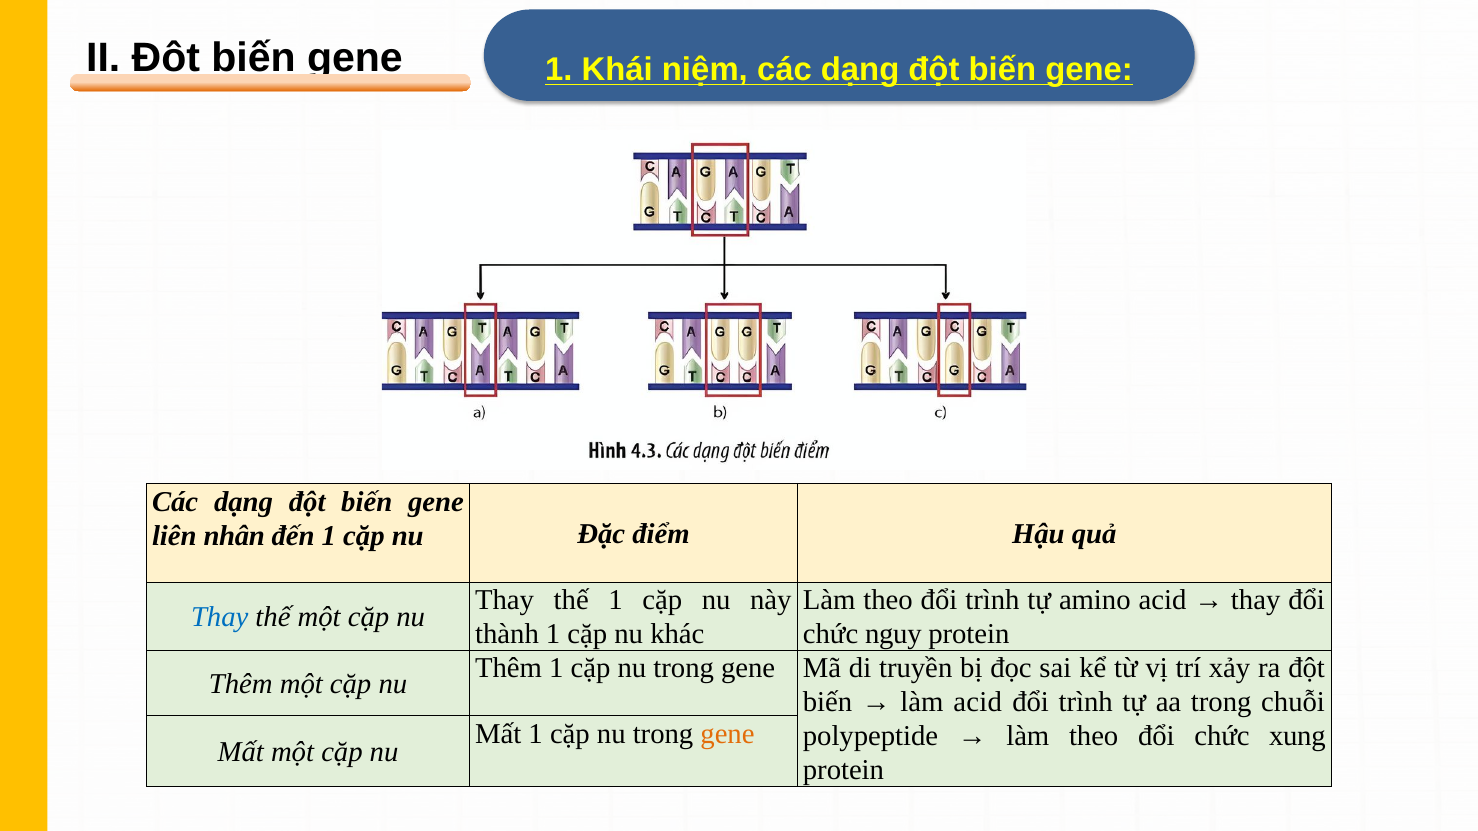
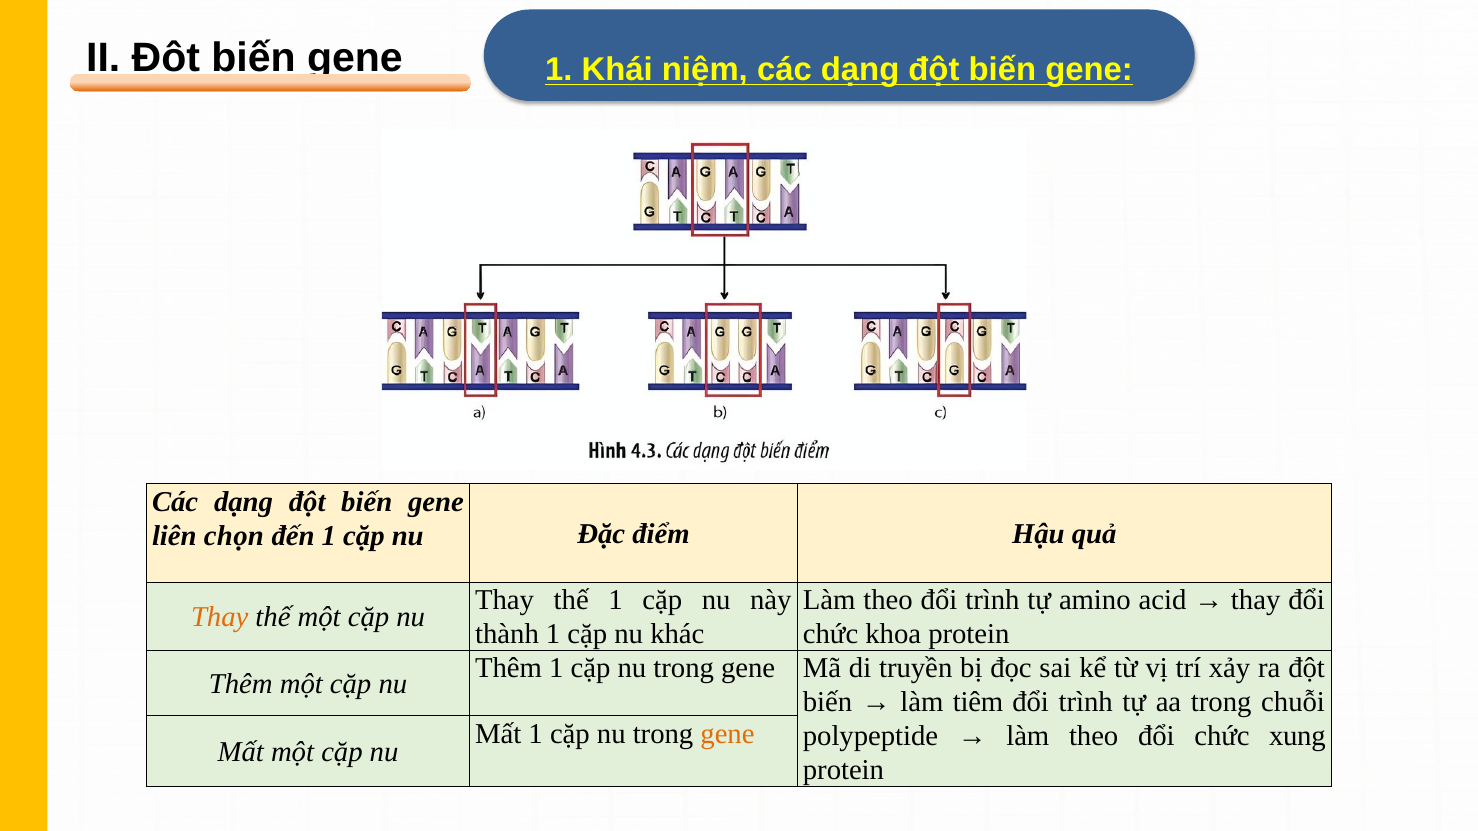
nhân: nhân -> chọn
Thay at (220, 618) colour: blue -> orange
nguy: nguy -> khoa
làm acid: acid -> tiêm
